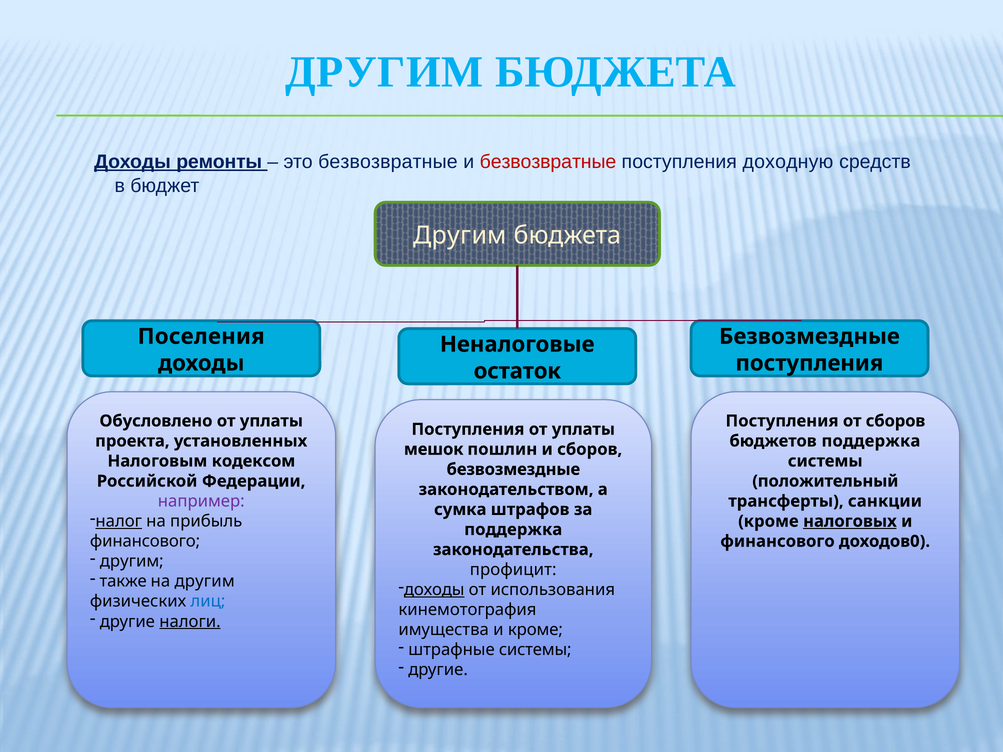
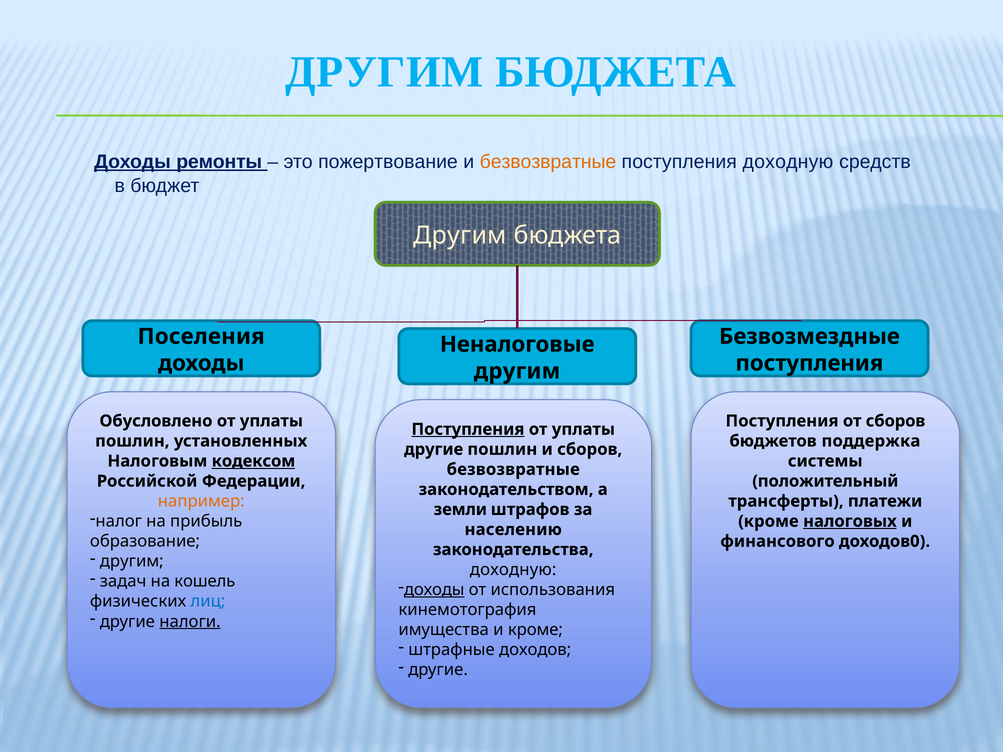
это безвозвратные: безвозвратные -> пожертвование
безвозвратные at (548, 162) colour: red -> orange
остаток at (517, 371): остаток -> другим
Поступления at (468, 429) underline: none -> present
проекта at (132, 441): проекта -> пошлин
мешок at (434, 449): мешок -> другие
кодексом underline: none -> present
безвозмездные at (513, 470): безвозмездные -> безвозвратные
например colour: purple -> orange
санкции: санкции -> платежи
сумка: сумка -> земли
налог underline: present -> none
поддержка at (513, 530): поддержка -> населению
финансового at (145, 541): финансового -> образование
профицит at (513, 570): профицит -> доходную
также: также -> задач
на другим: другим -> кошель
штрафные системы: системы -> доходов
